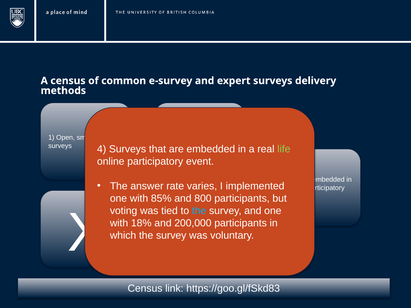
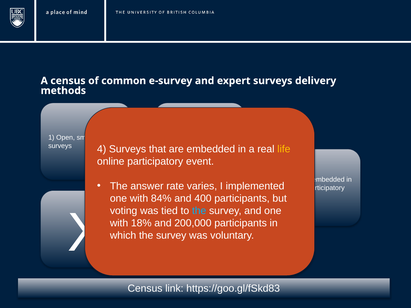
life colour: light green -> yellow
85%: 85% -> 84%
800: 800 -> 400
